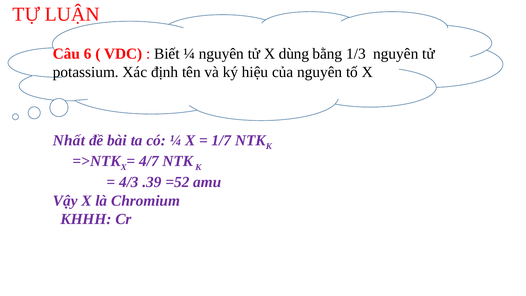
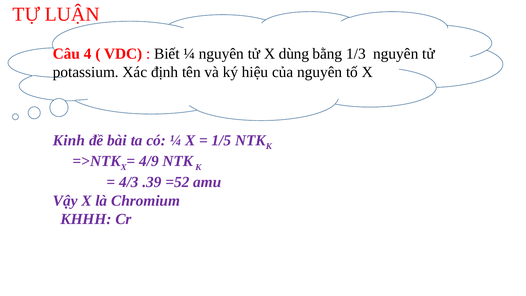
6: 6 -> 4
Nhất: Nhất -> Kinh
1/7: 1/7 -> 1/5
4/7: 4/7 -> 4/9
